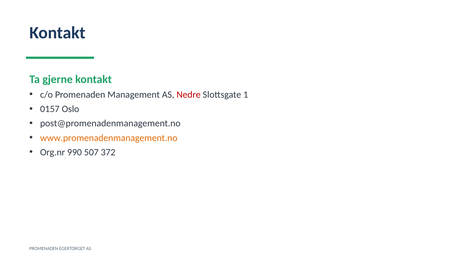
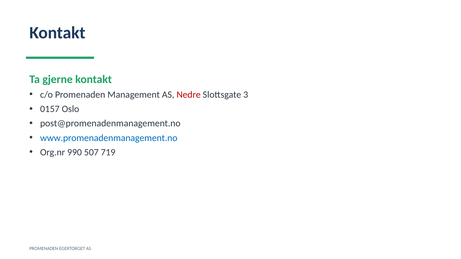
1: 1 -> 3
www.promenadenmanagement.no colour: orange -> blue
372: 372 -> 719
